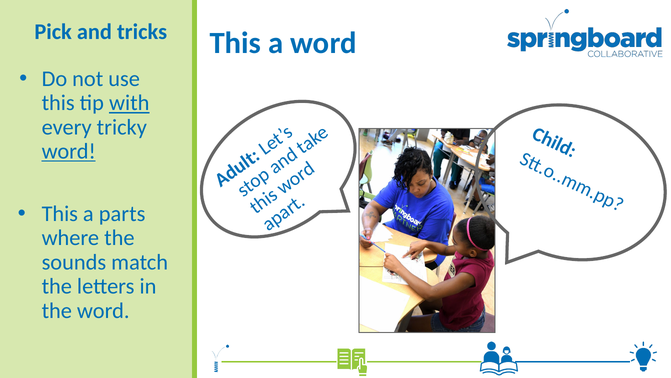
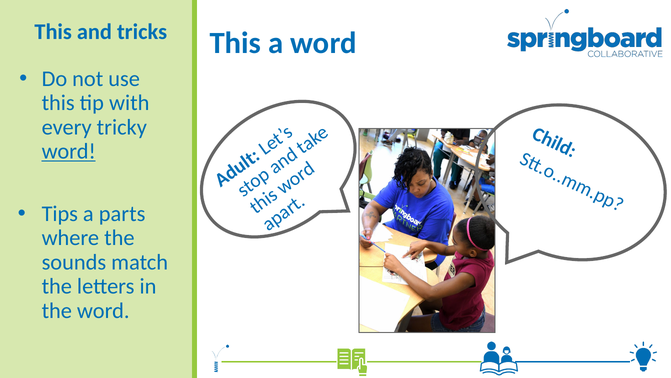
Pick at (53, 32): Pick -> This
with underline: present -> none
This at (60, 214): This -> Tips
